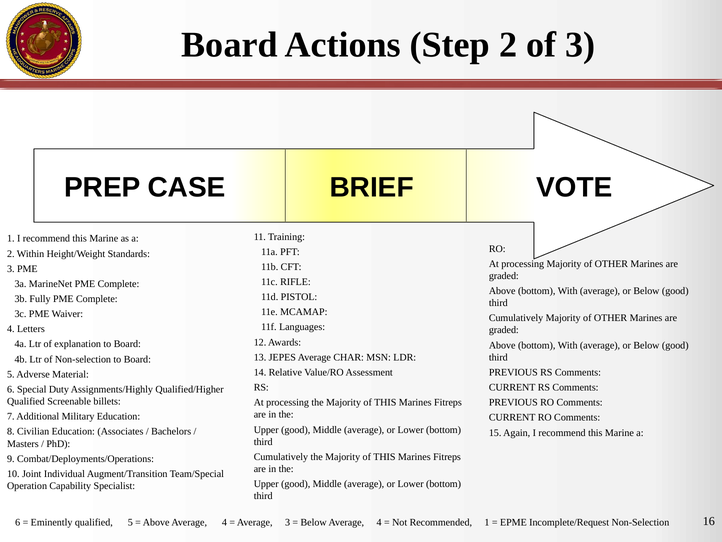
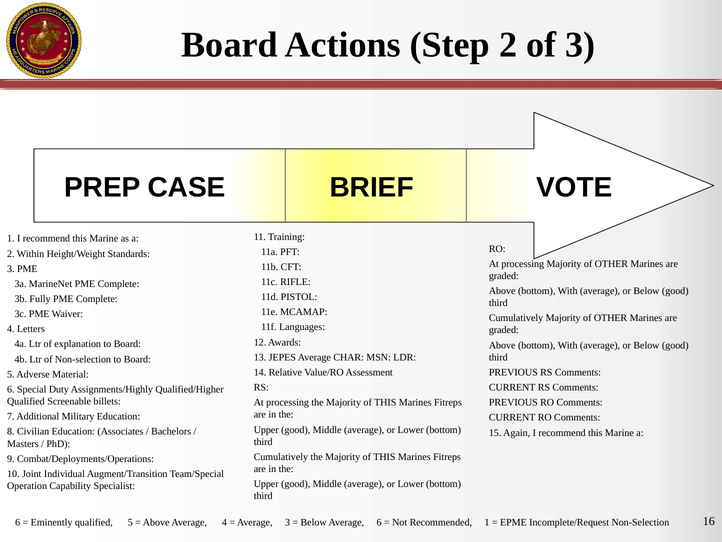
Below Average 4: 4 -> 6
